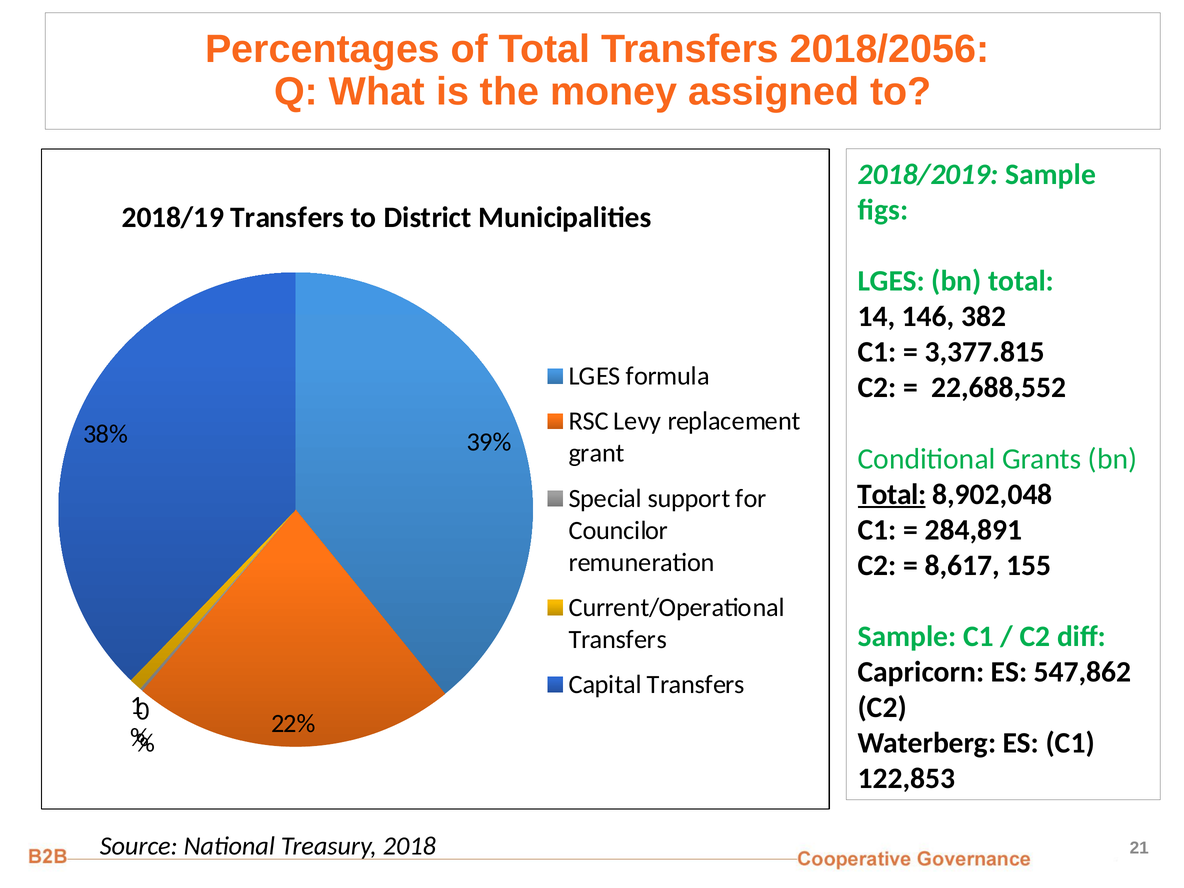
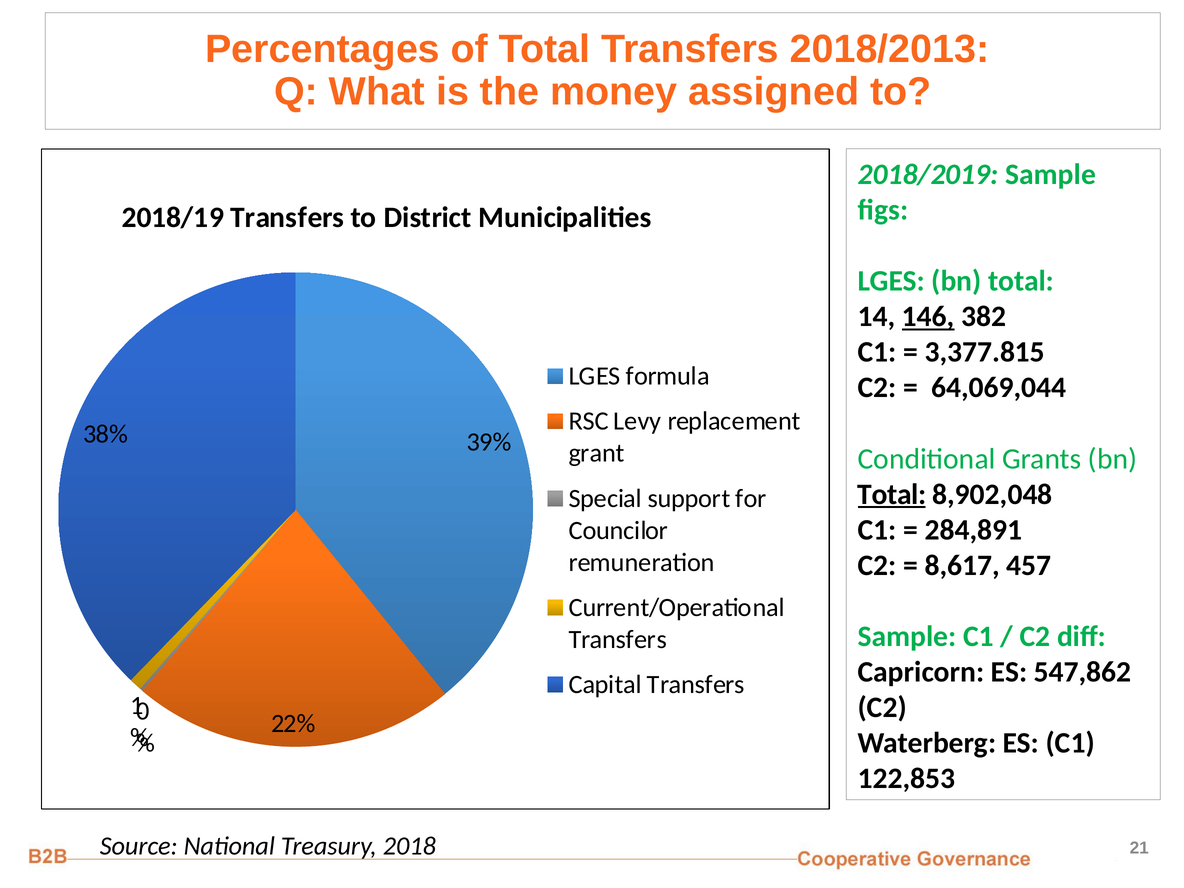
2018/2056: 2018/2056 -> 2018/2013
146 underline: none -> present
22,688,552: 22,688,552 -> 64,069,044
155: 155 -> 457
